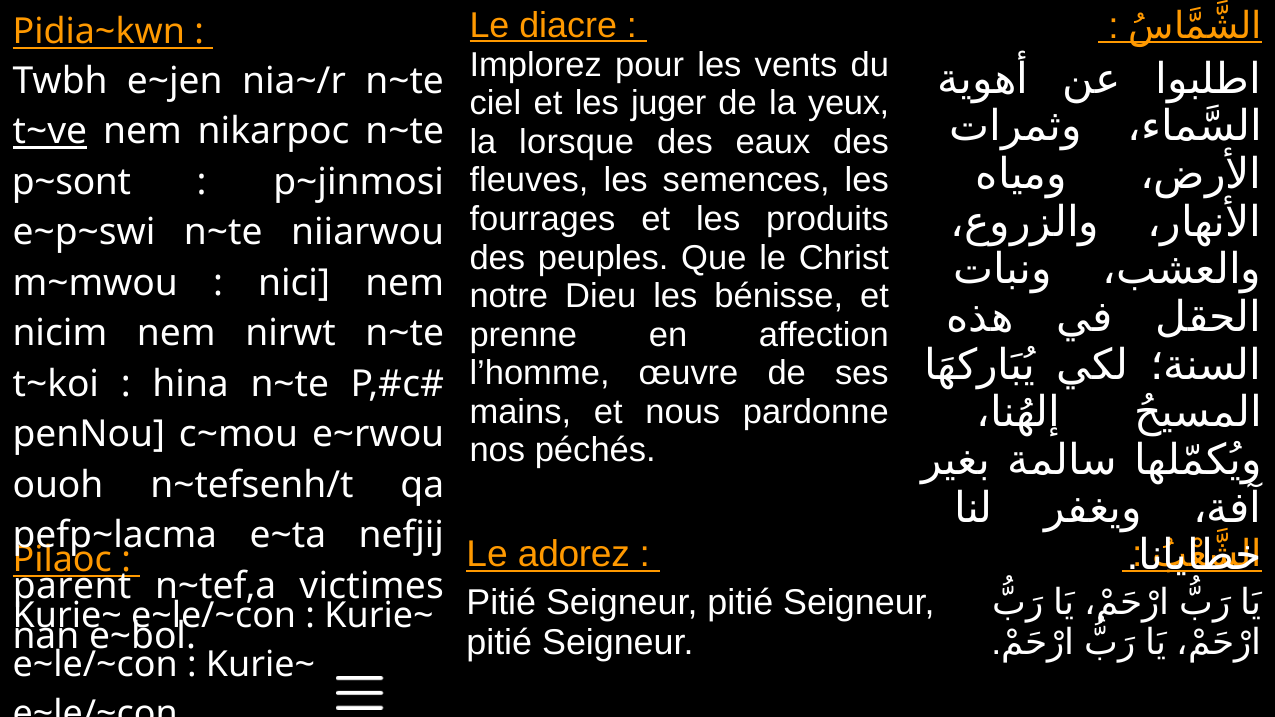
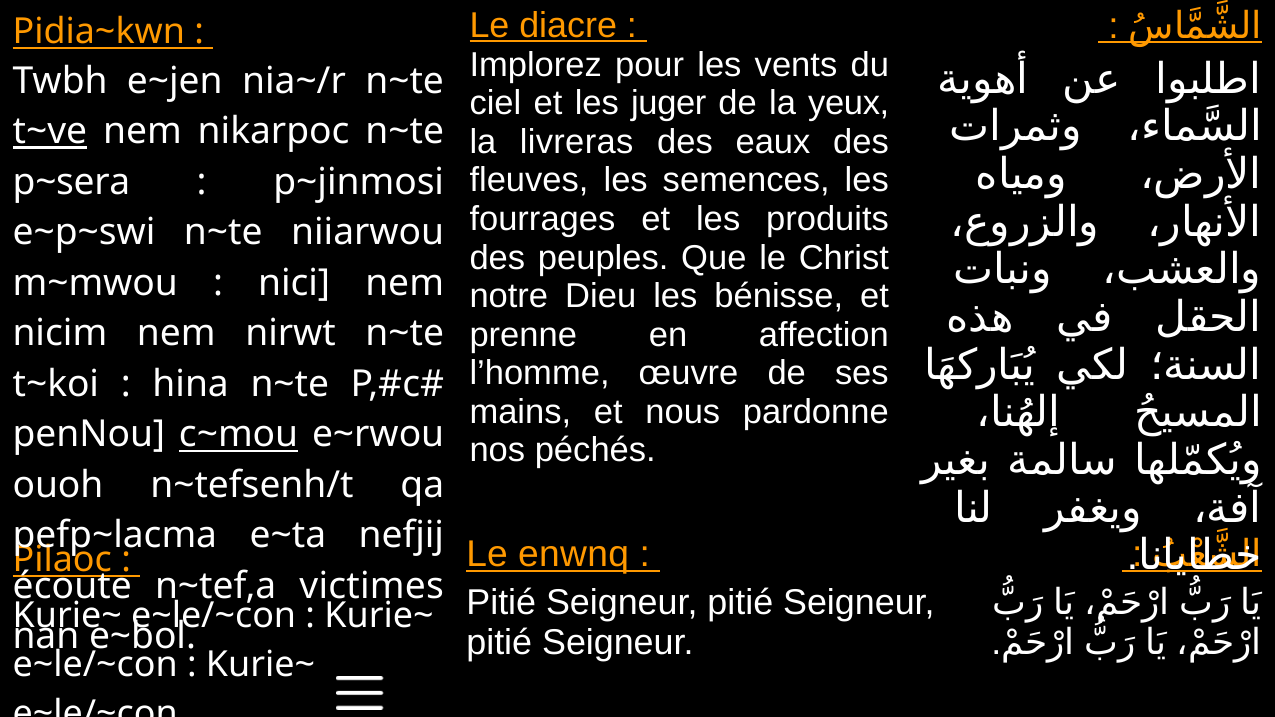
lorsque: lorsque -> livreras
p~sont: p~sont -> p~sera
c~mou underline: none -> present
adorez: adorez -> enwnq
parent: parent -> écoute
